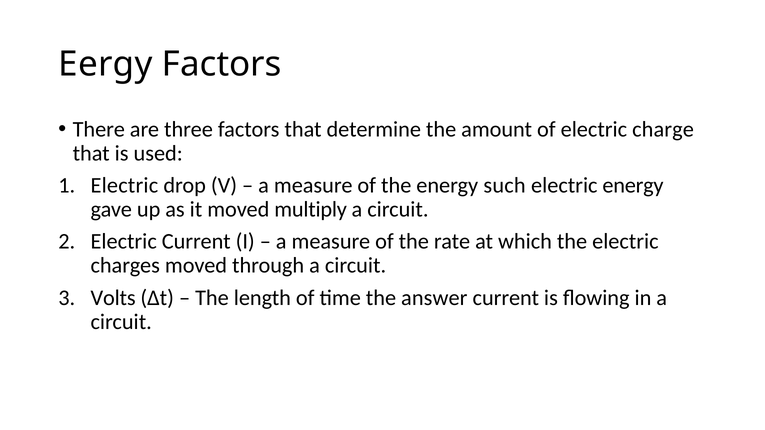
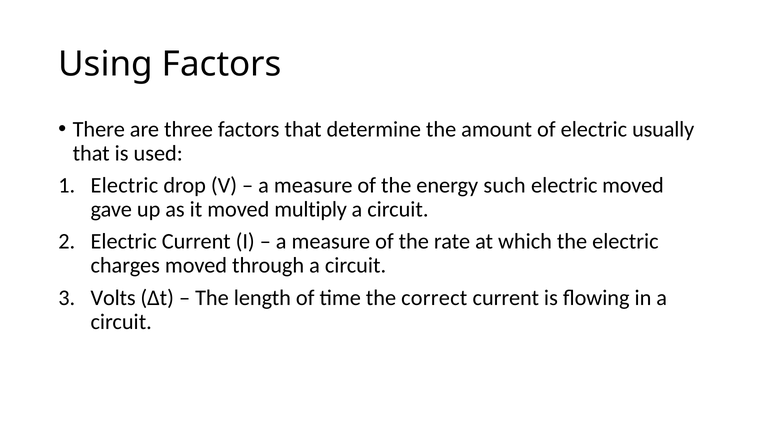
Eergy: Eergy -> Using
charge: charge -> usually
electric energy: energy -> moved
answer: answer -> correct
